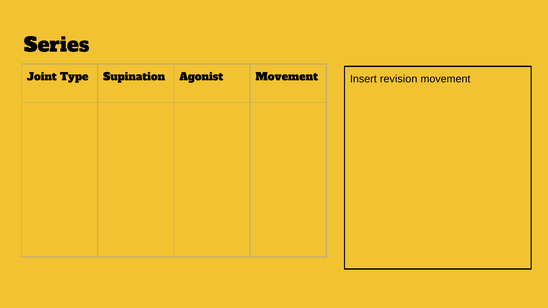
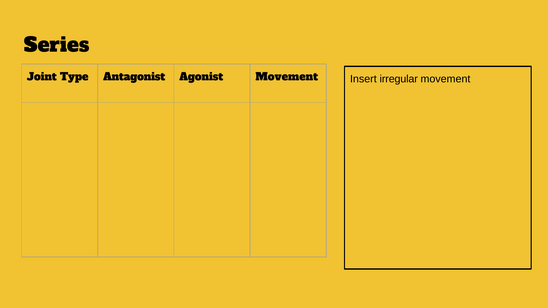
Supination: Supination -> Antagonist
revision: revision -> irregular
